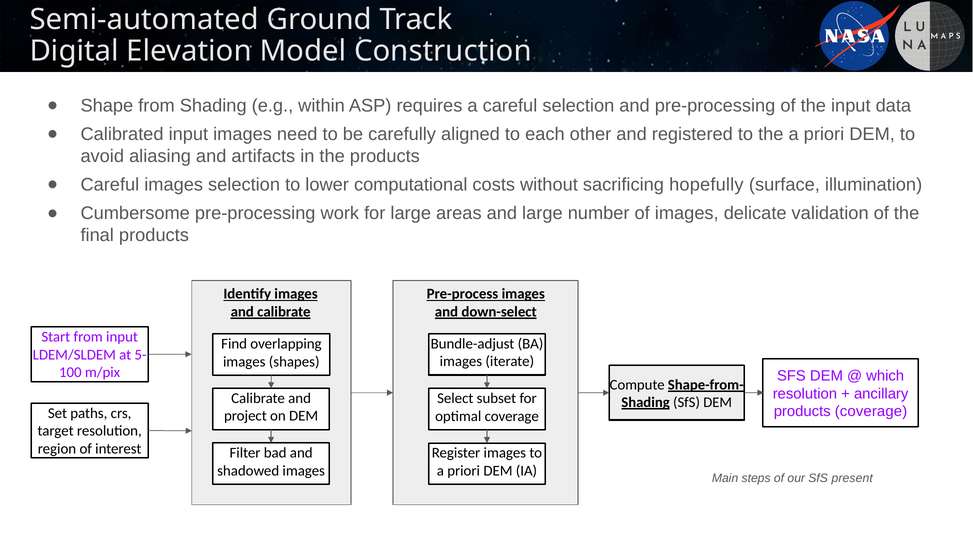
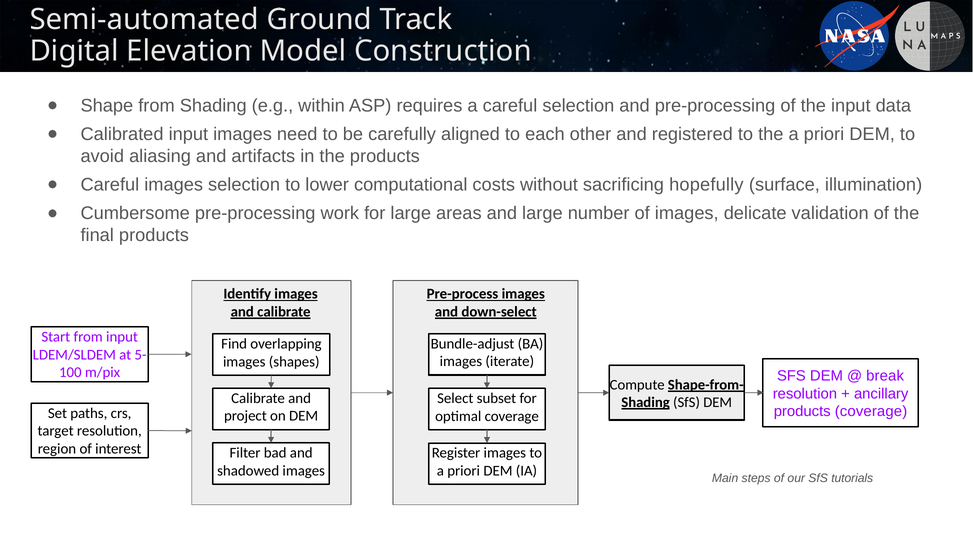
which: which -> break
present: present -> tutorials
